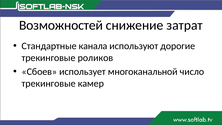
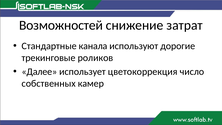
Сбоев: Сбоев -> Далее
многоканальной: многоканальной -> цветокоррекция
трекинговые at (49, 83): трекинговые -> собственных
